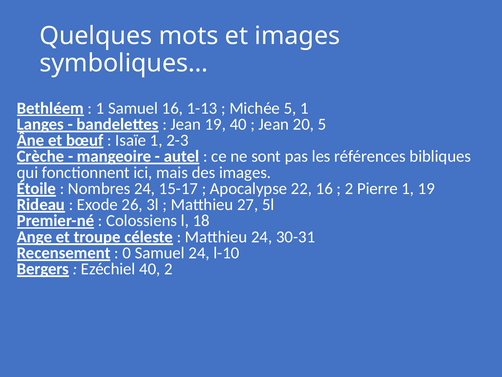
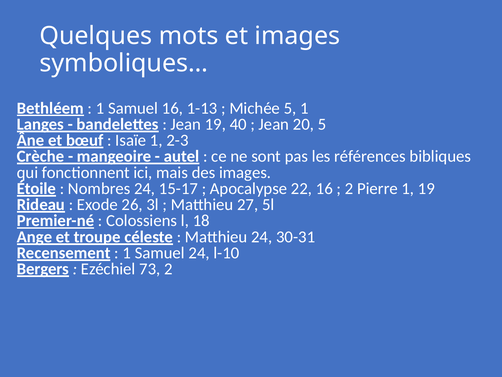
0 at (127, 253): 0 -> 1
Ezéchiel 40: 40 -> 73
